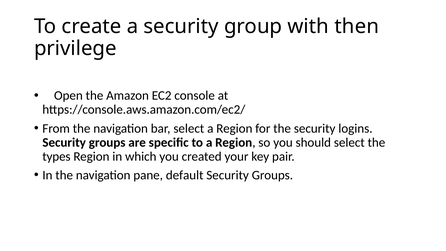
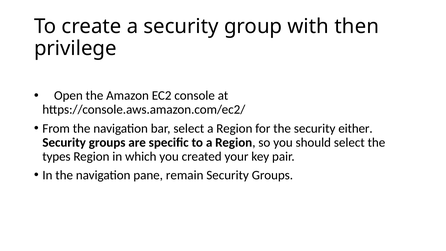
logins: logins -> either
default: default -> remain
